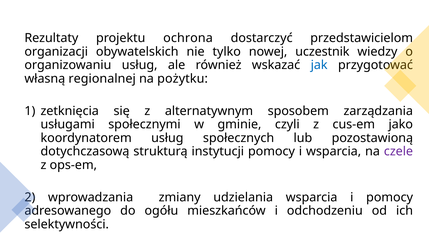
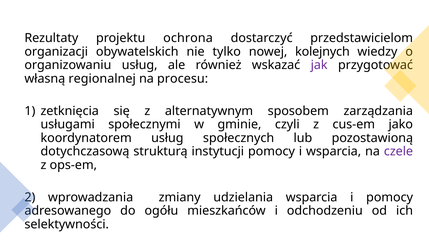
uczestnik: uczestnik -> kolejnych
jak colour: blue -> purple
pożytku: pożytku -> procesu
